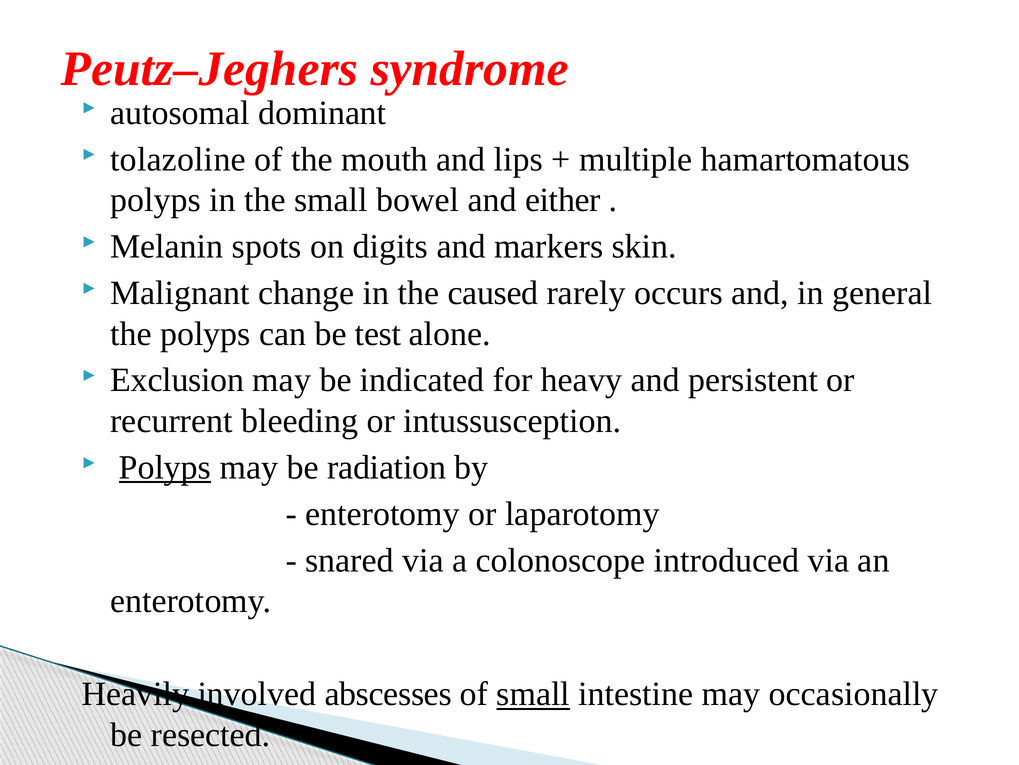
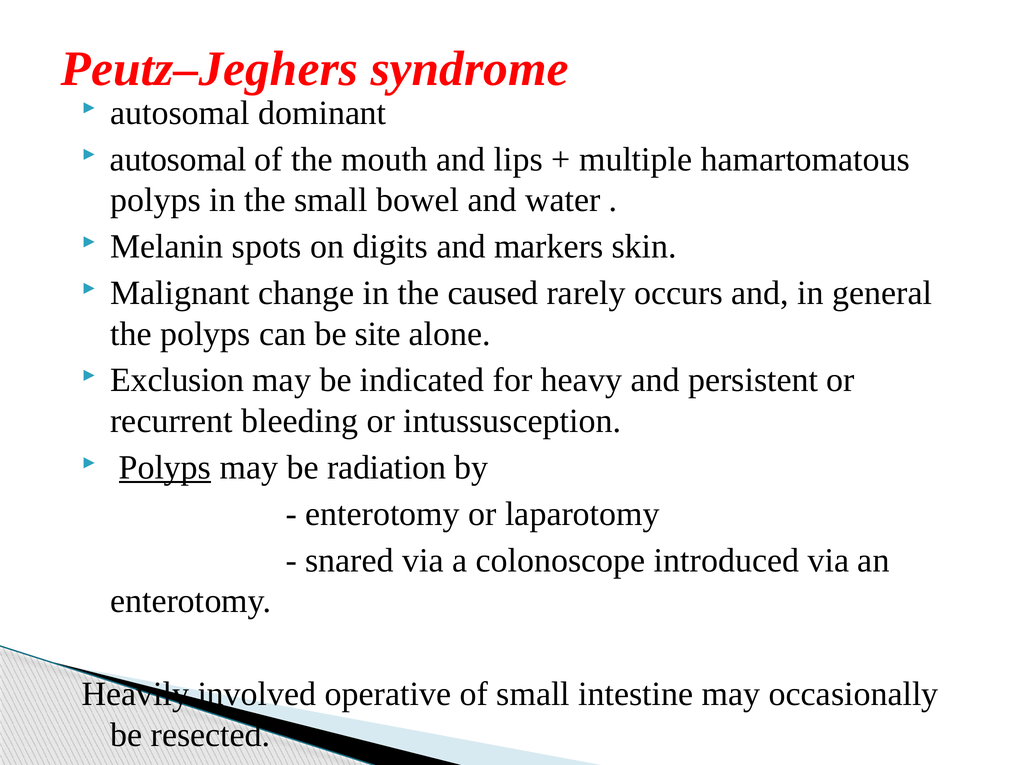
tolazoline at (178, 159): tolazoline -> autosomal
either: either -> water
test: test -> site
abscesses: abscesses -> operative
small at (533, 694) underline: present -> none
